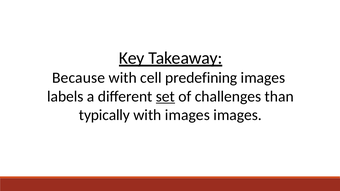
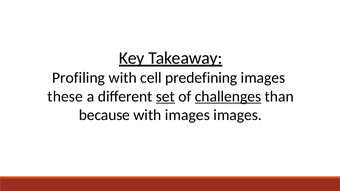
Because: Because -> Profiling
labels: labels -> these
challenges underline: none -> present
typically: typically -> because
